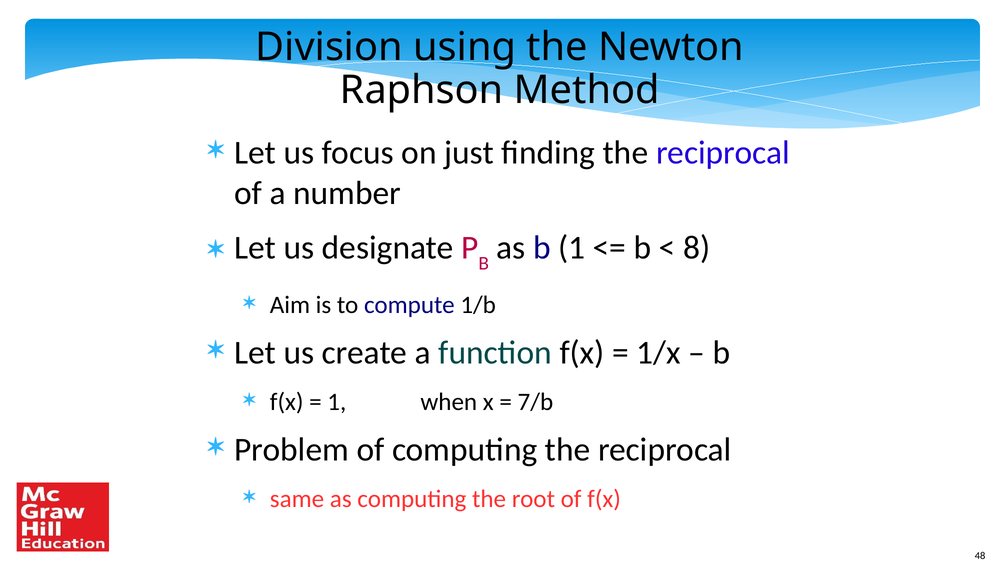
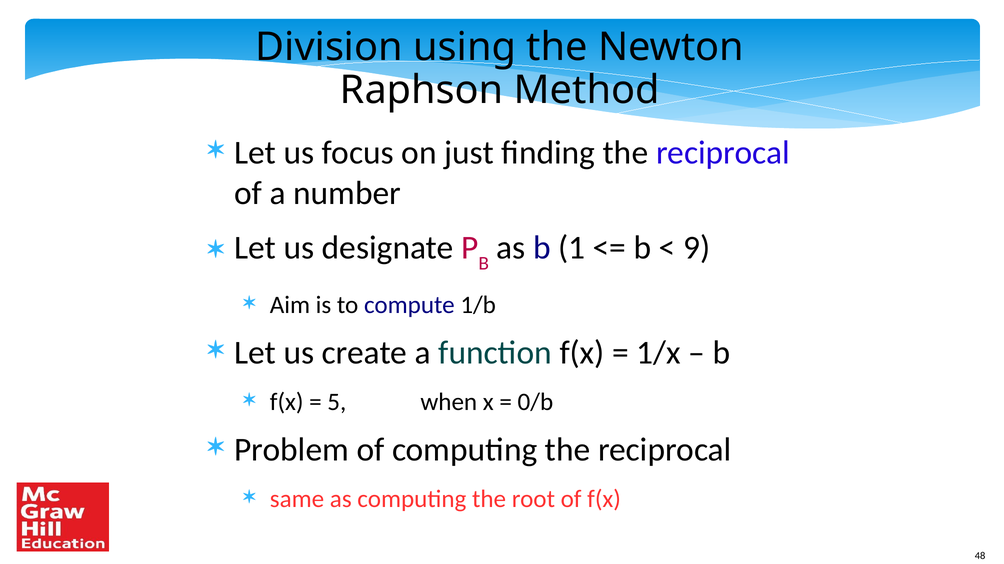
8: 8 -> 9
1 at (337, 403): 1 -> 5
7/b: 7/b -> 0/b
